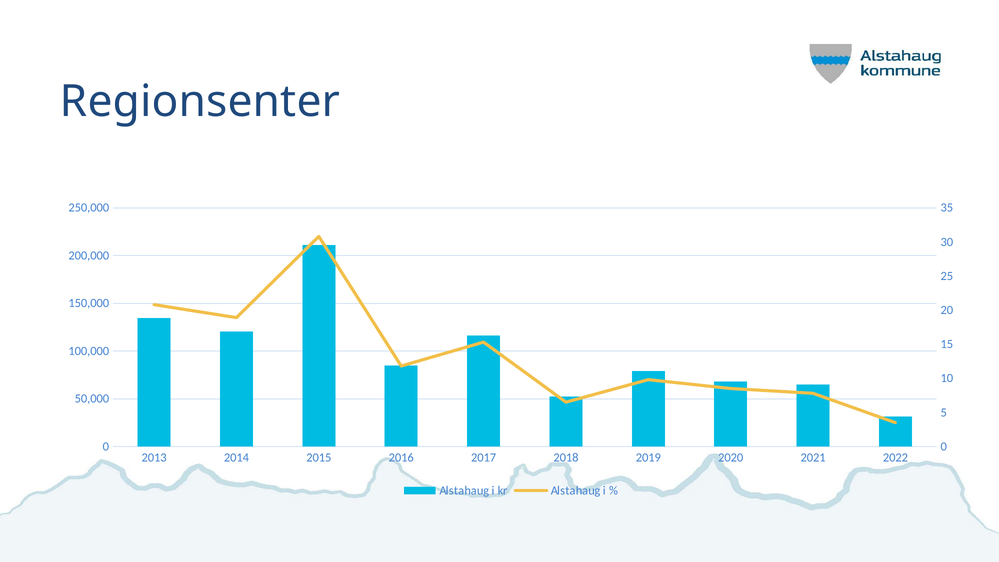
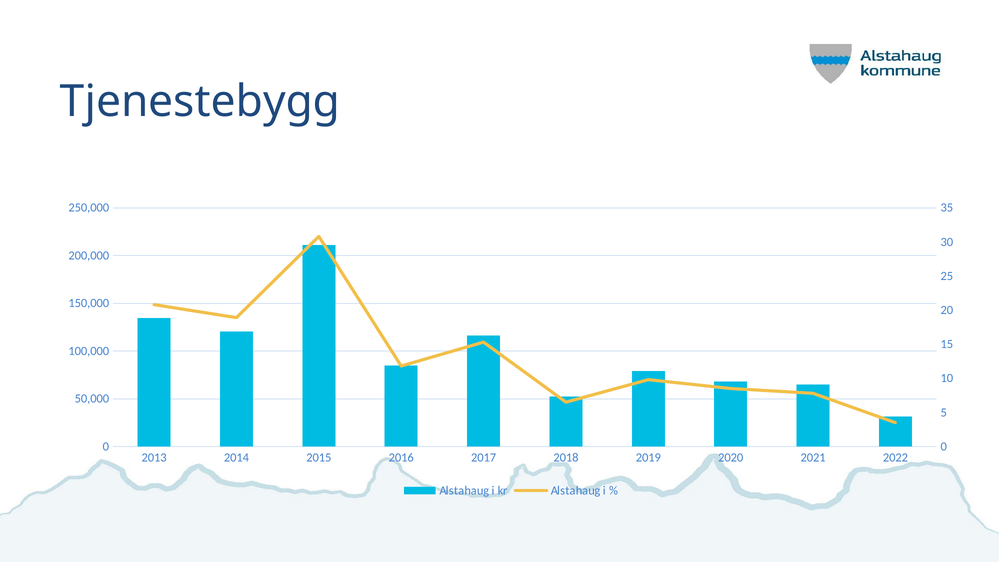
Regionsenter: Regionsenter -> Tjenestebygg
